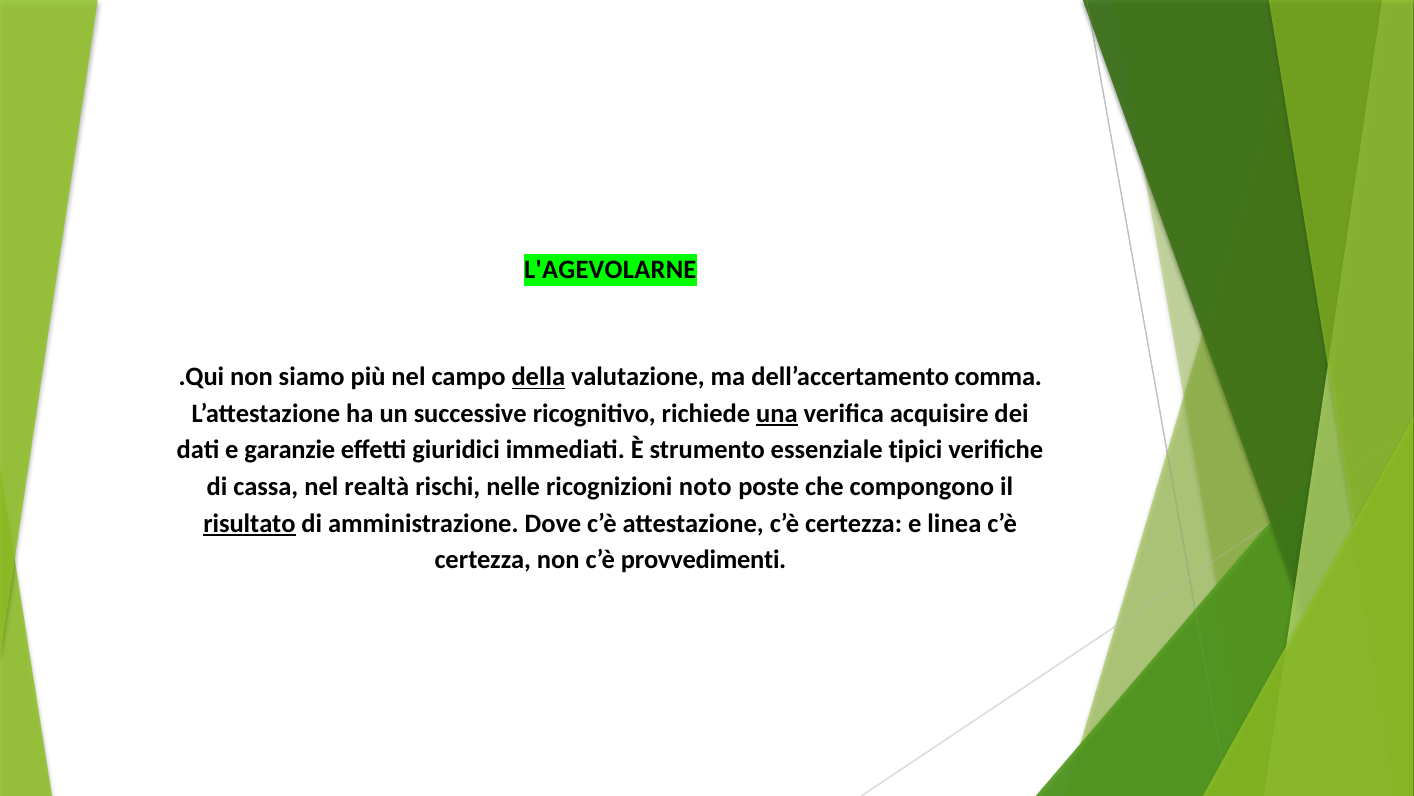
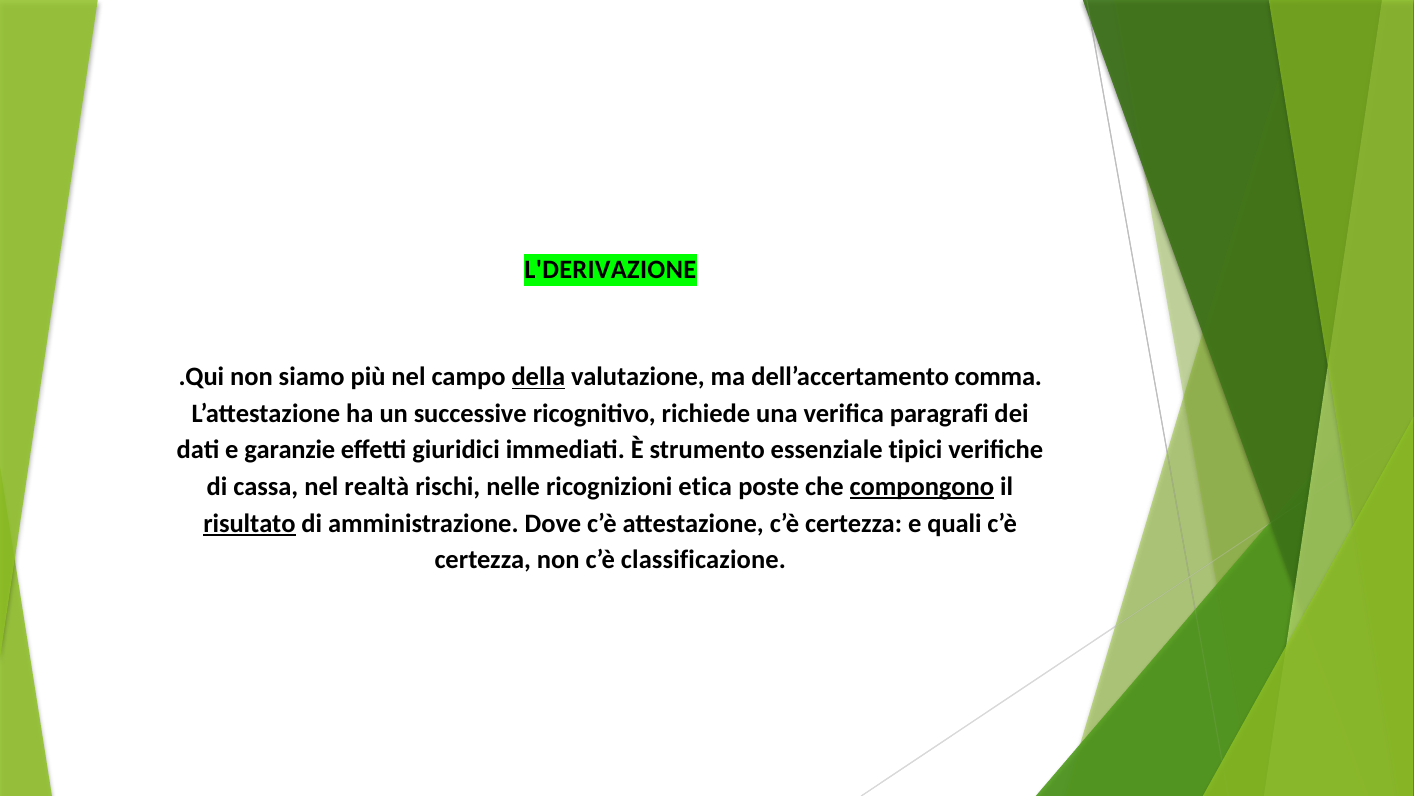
L'AGEVOLARNE: L'AGEVOLARNE -> L'DERIVAZIONE
una underline: present -> none
acquisire: acquisire -> paragrafi
noto: noto -> etica
compongono underline: none -> present
linea: linea -> quali
provvedimenti: provvedimenti -> classificazione
